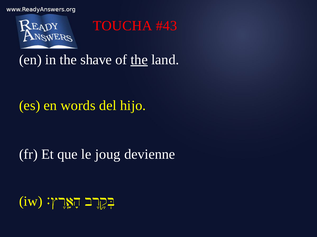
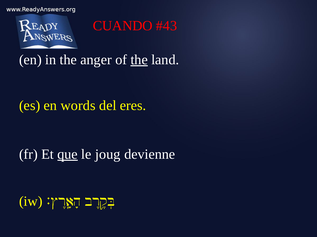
TOUCHA: TOUCHA -> CUANDO
shave: shave -> anger
hijo: hijo -> eres
que underline: none -> present
